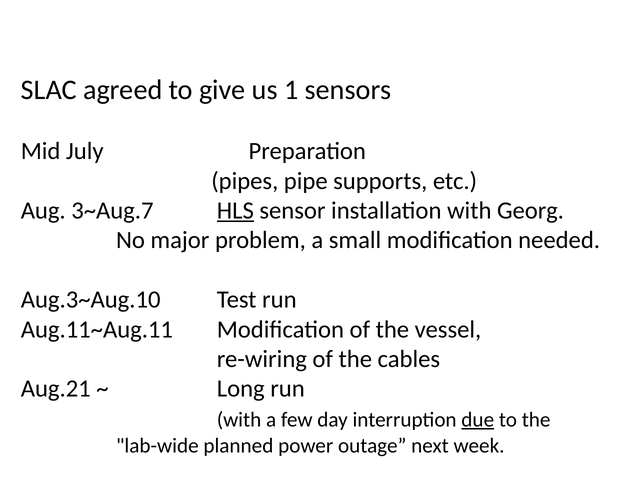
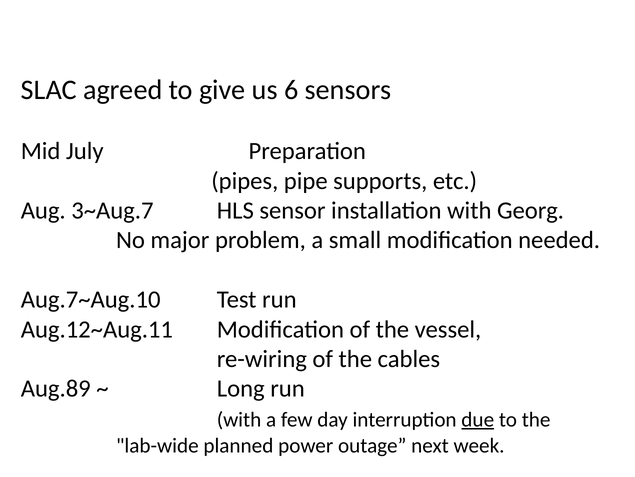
1: 1 -> 6
HLS underline: present -> none
Aug.3~Aug.10: Aug.3~Aug.10 -> Aug.7~Aug.10
Aug.11~Aug.11: Aug.11~Aug.11 -> Aug.12~Aug.11
Aug.21: Aug.21 -> Aug.89
